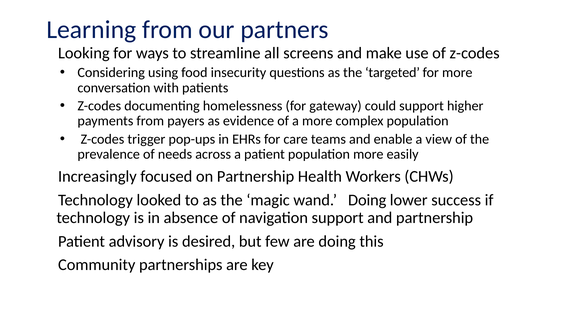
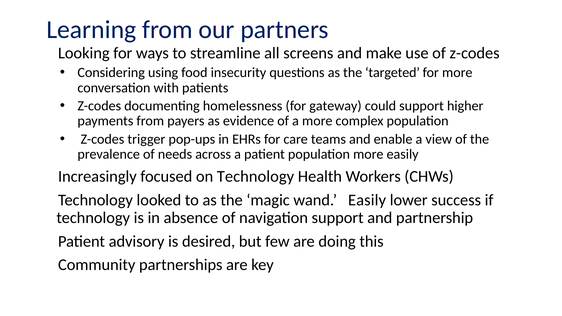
on Partnership: Partnership -> Technology
wand Doing: Doing -> Easily
